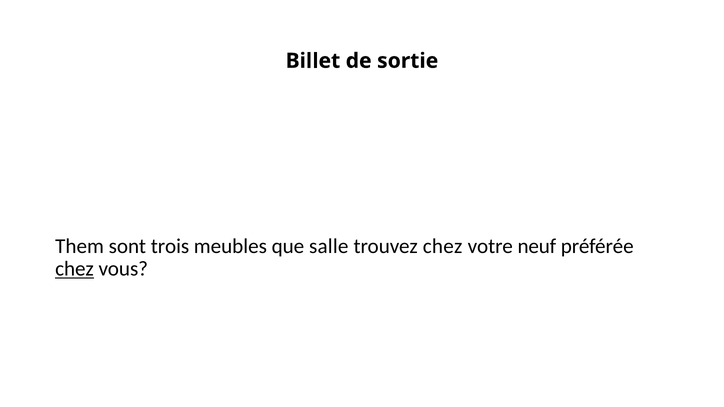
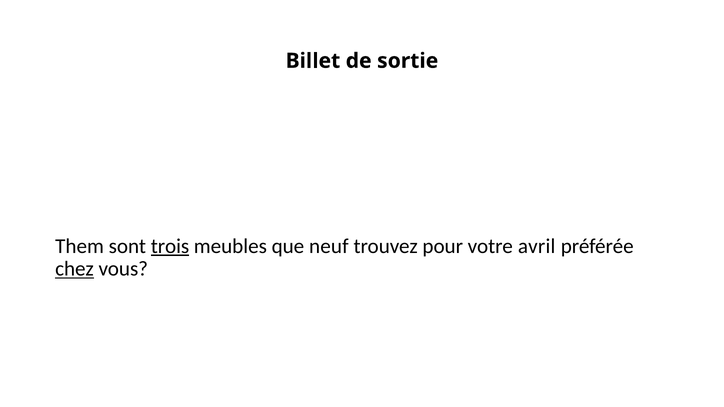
trois underline: none -> present
salle: salle -> neuf
trouvez chez: chez -> pour
neuf: neuf -> avril
